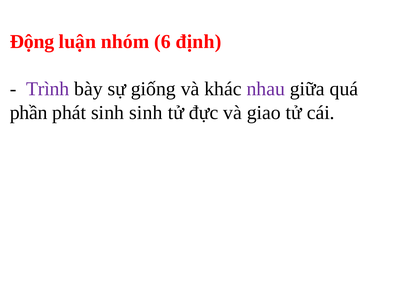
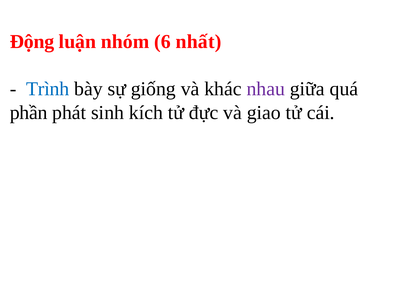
định: định -> nhất
Trình colour: purple -> blue
sinh sinh: sinh -> kích
